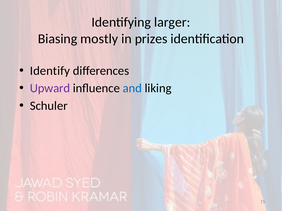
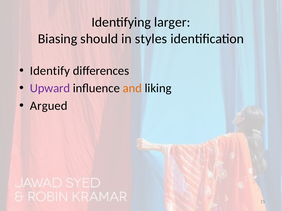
mostly: mostly -> should
prizes: prizes -> styles
and colour: blue -> orange
Schuler: Schuler -> Argued
